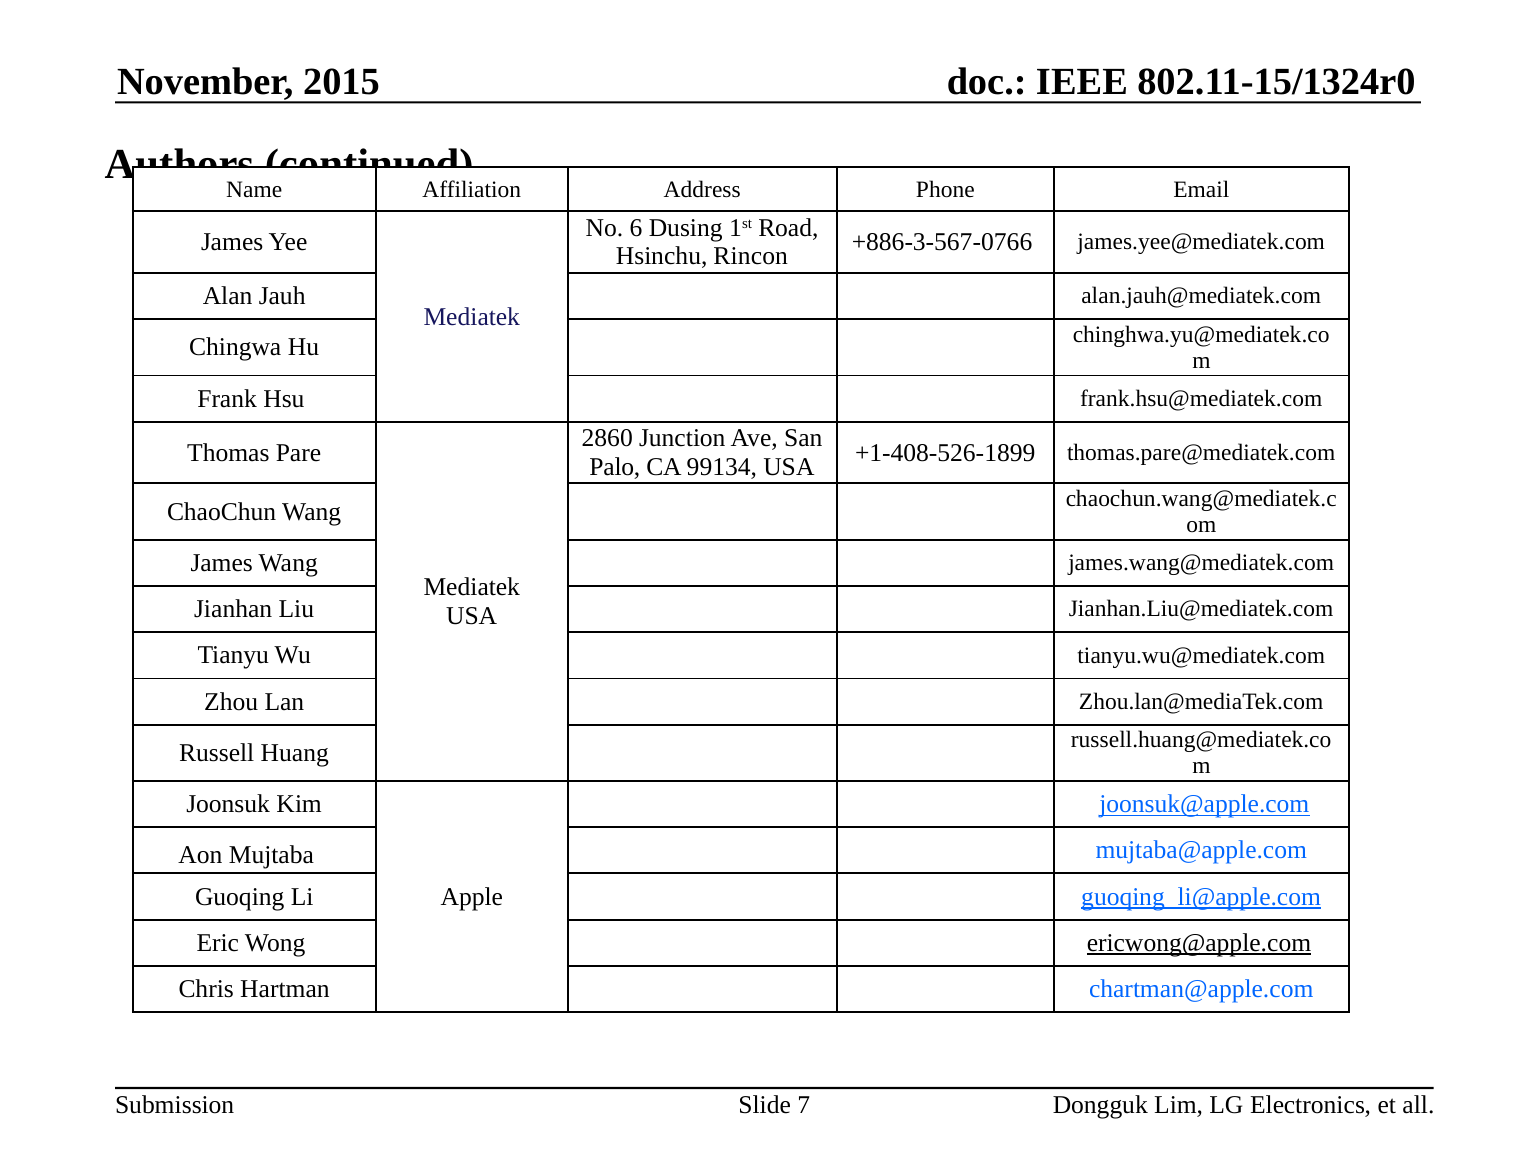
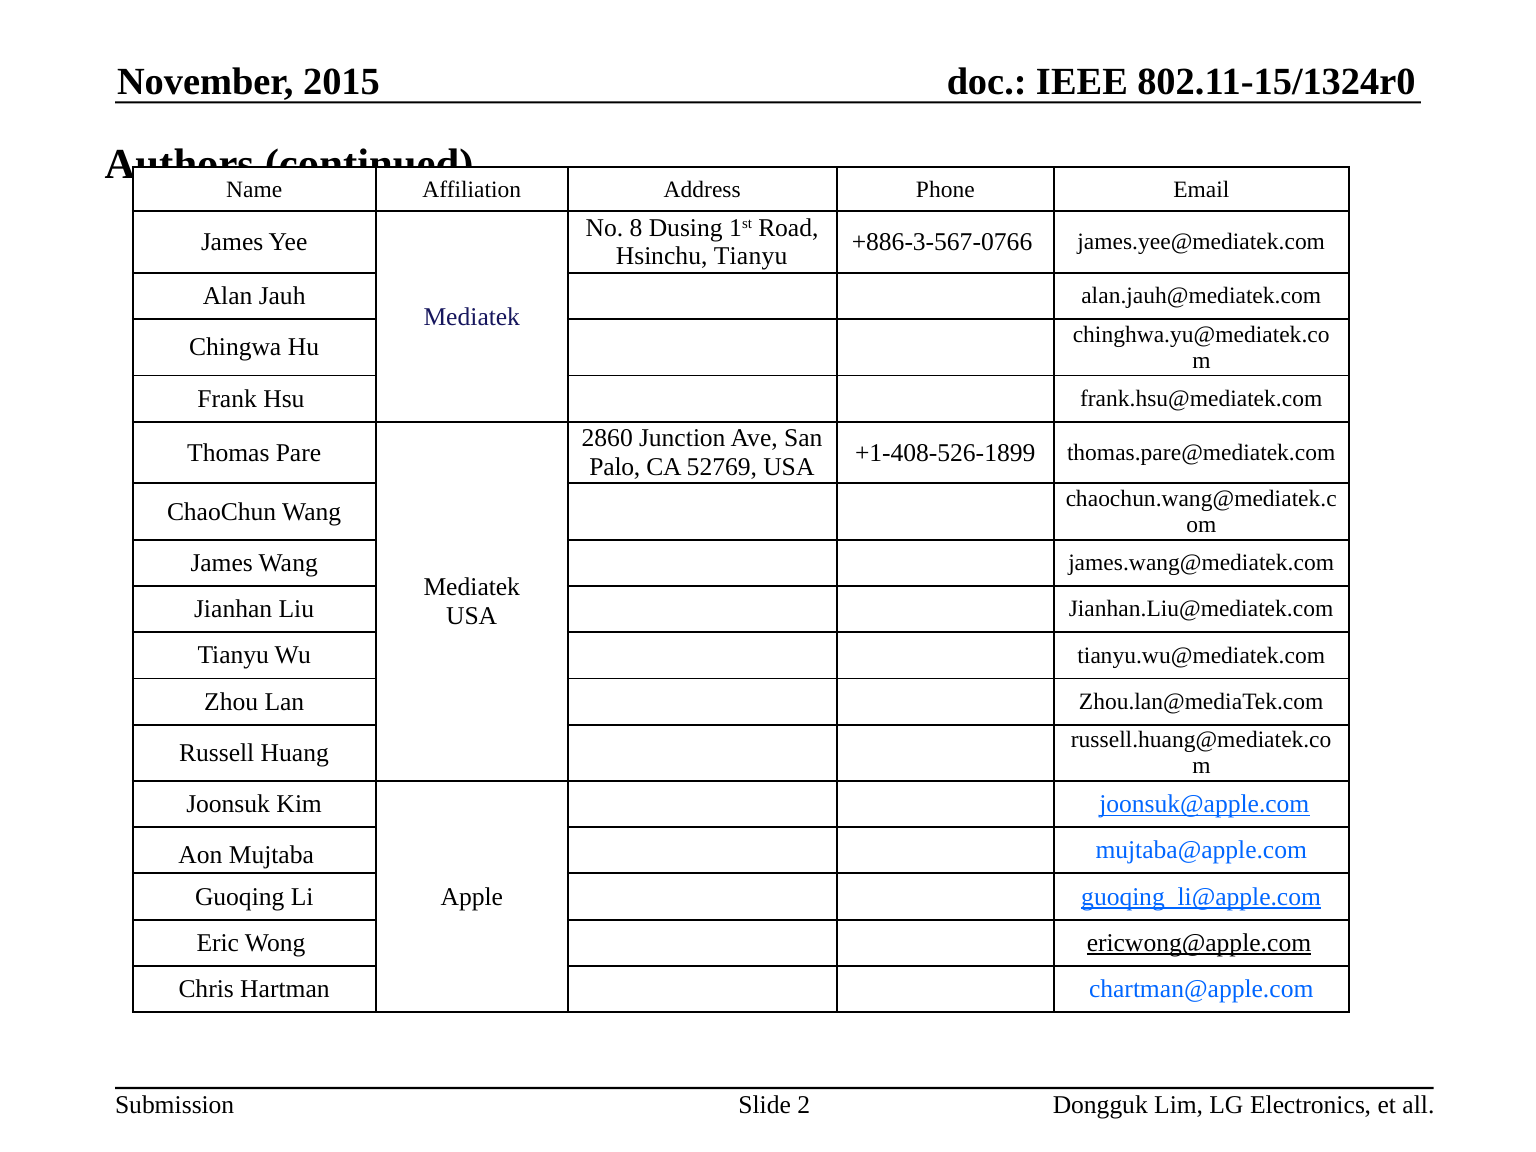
6: 6 -> 8
Hsinchu Rincon: Rincon -> Tianyu
99134: 99134 -> 52769
7: 7 -> 2
